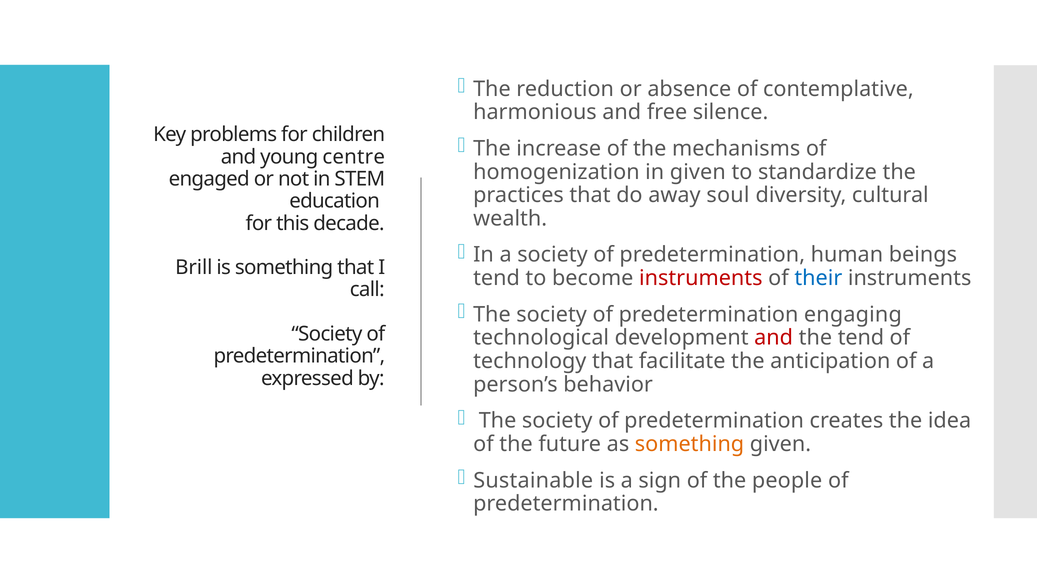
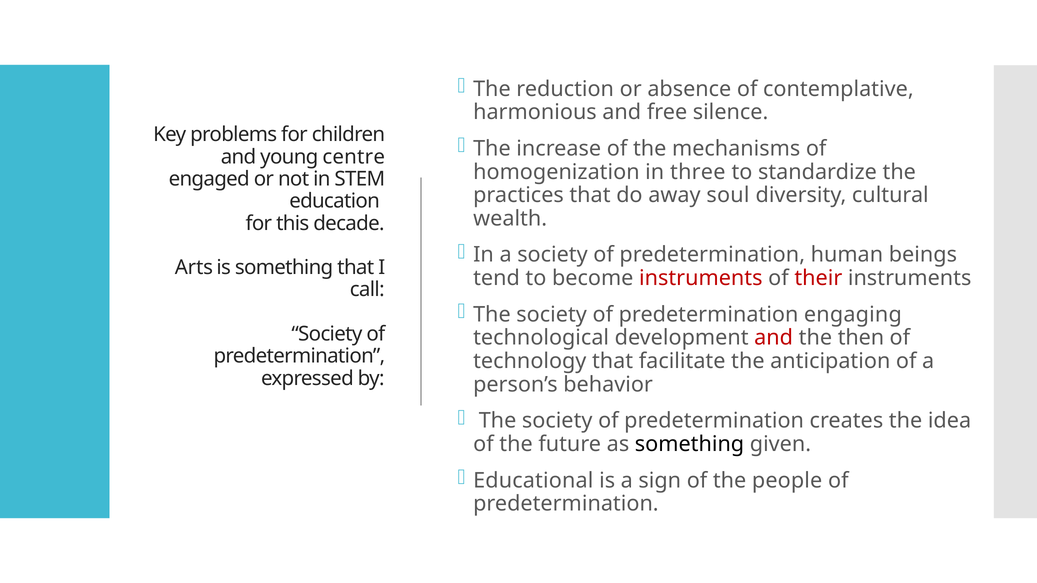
in given: given -> three
Brill: Brill -> Arts
their colour: blue -> red
the tend: tend -> then
something at (690, 444) colour: orange -> black
Sustainable: Sustainable -> Educational
